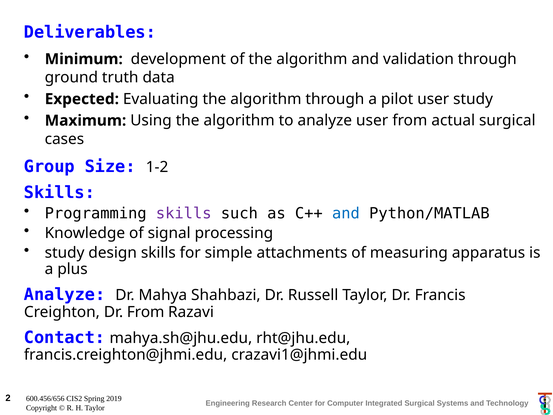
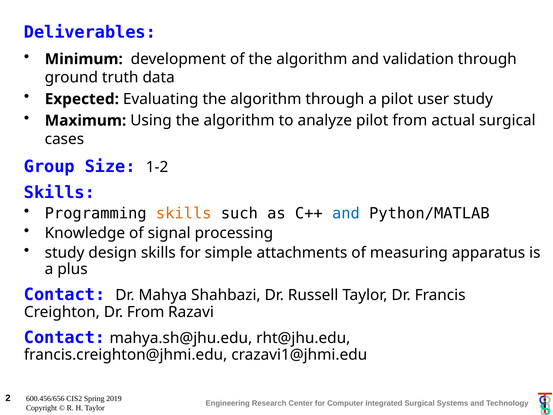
analyze user: user -> pilot
skills at (184, 213) colour: purple -> orange
Analyze at (65, 294): Analyze -> Contact
